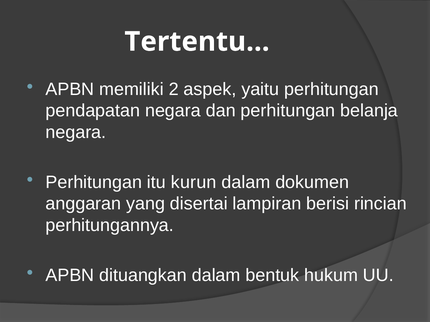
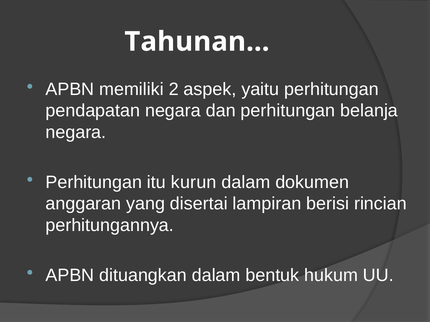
Tertentu…: Tertentu… -> Tahunan…
